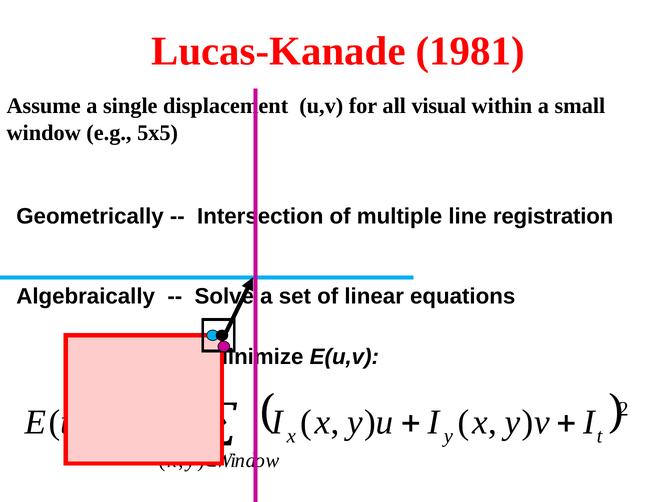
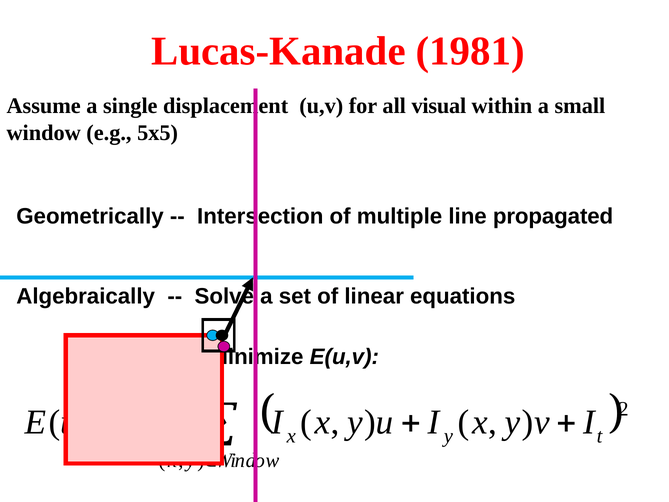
registration: registration -> propagated
